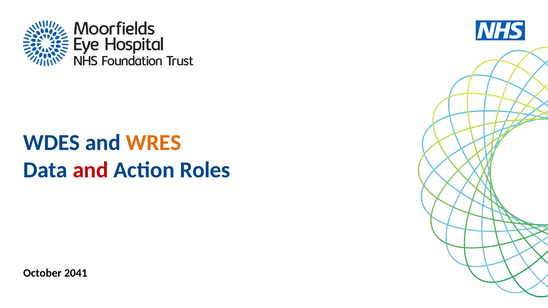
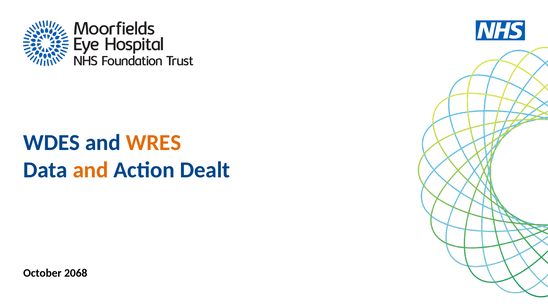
and at (91, 170) colour: red -> orange
Roles: Roles -> Dealt
2041: 2041 -> 2068
